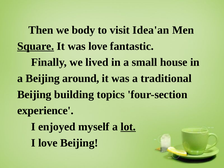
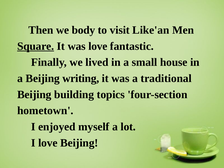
Idea'an: Idea'an -> Like'an
around: around -> writing
experience: experience -> hometown
lot underline: present -> none
